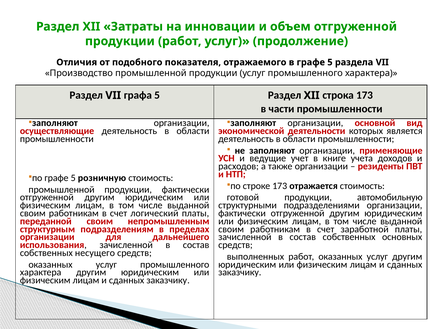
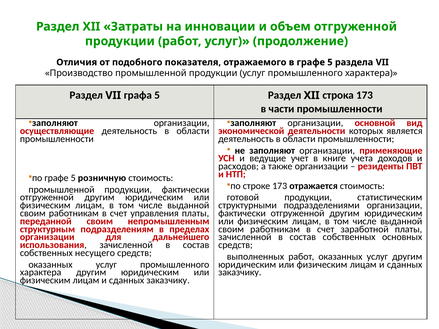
автомобильную: автомобильную -> статистическим
логический: логический -> управления
